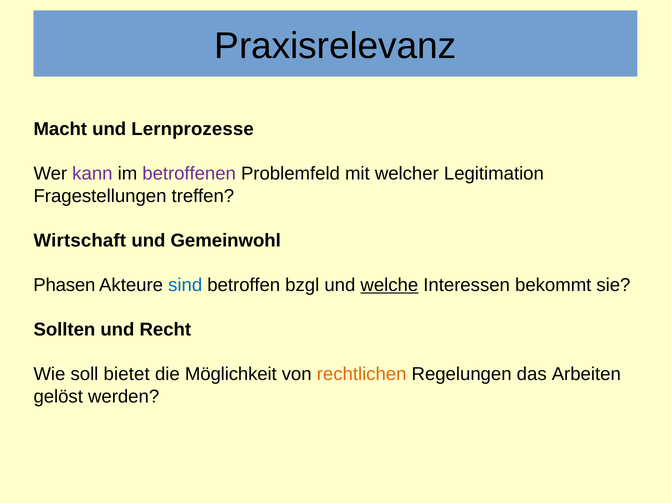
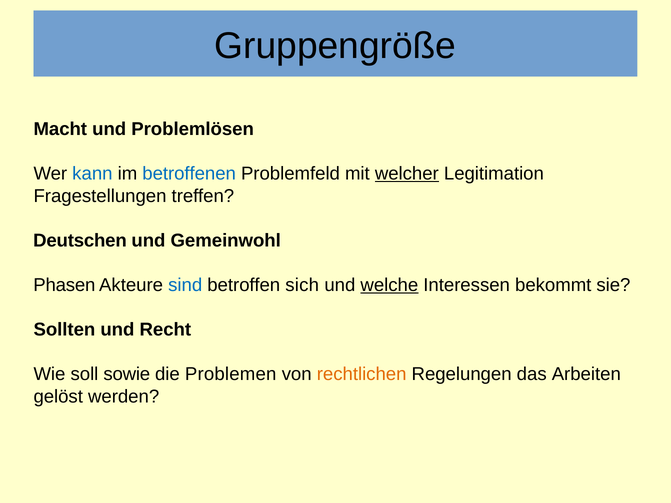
Praxisrelevanz: Praxisrelevanz -> Gruppengröße
Lernprozesse: Lernprozesse -> Problemlösen
kann colour: purple -> blue
betroffenen colour: purple -> blue
welcher underline: none -> present
Wirtschaft: Wirtschaft -> Deutschen
bzgl: bzgl -> sich
bietet: bietet -> sowie
Möglichkeit: Möglichkeit -> Problemen
